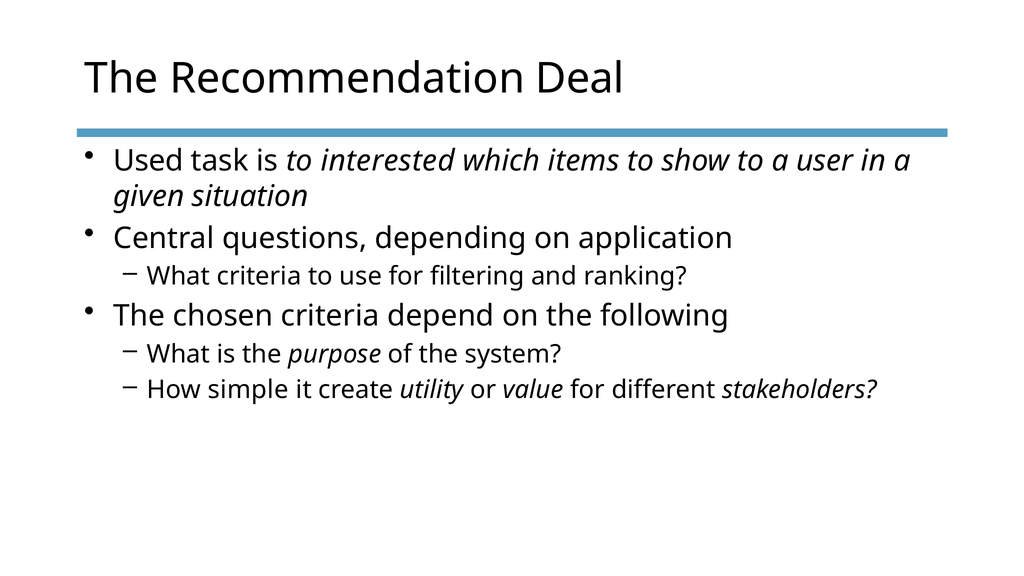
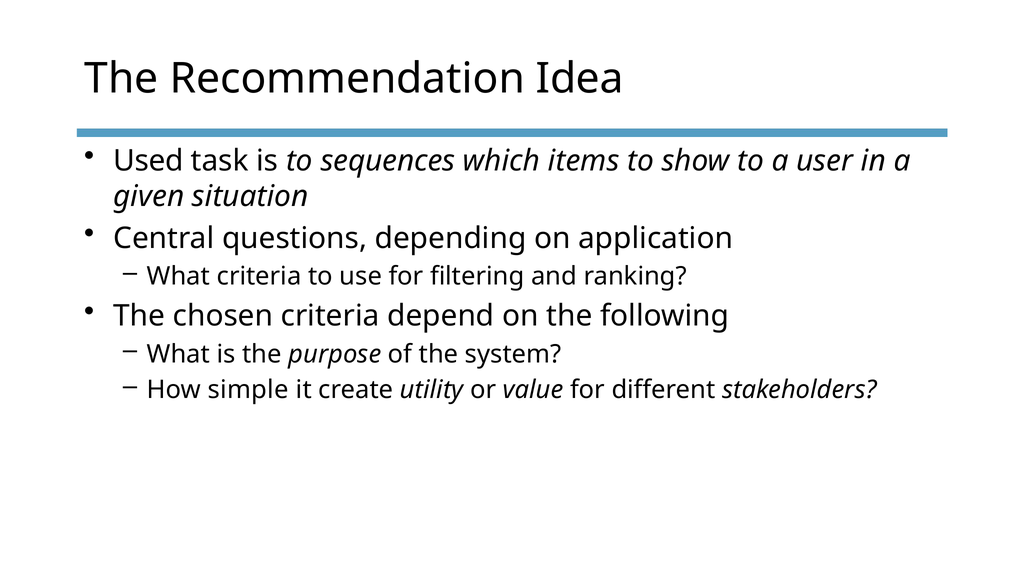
Deal: Deal -> Idea
interested: interested -> sequences
